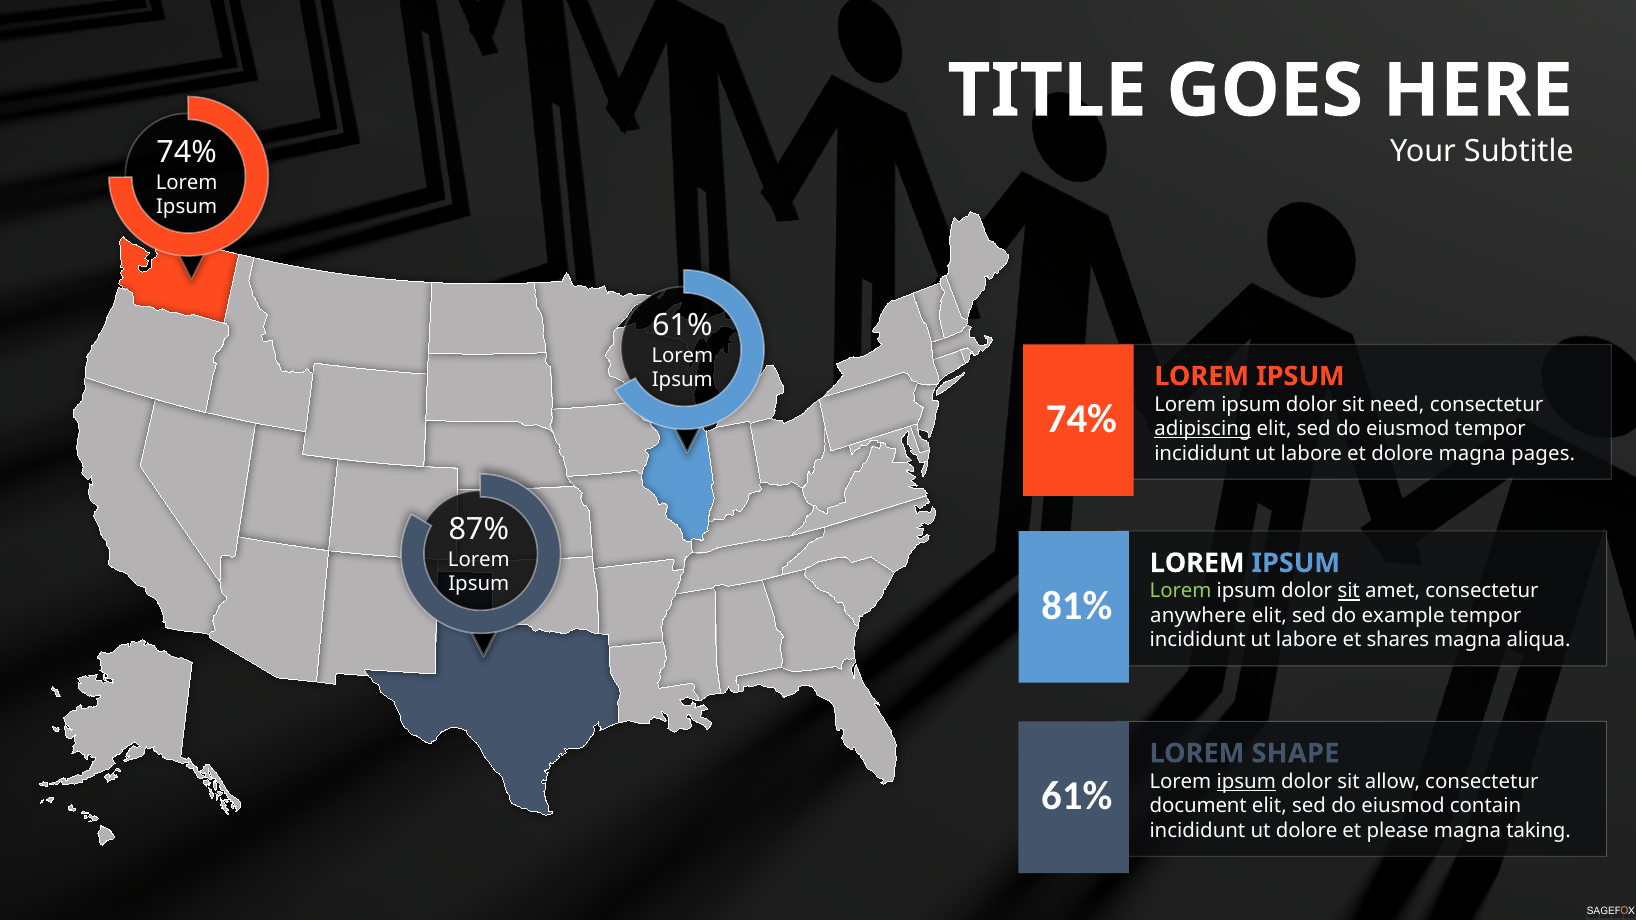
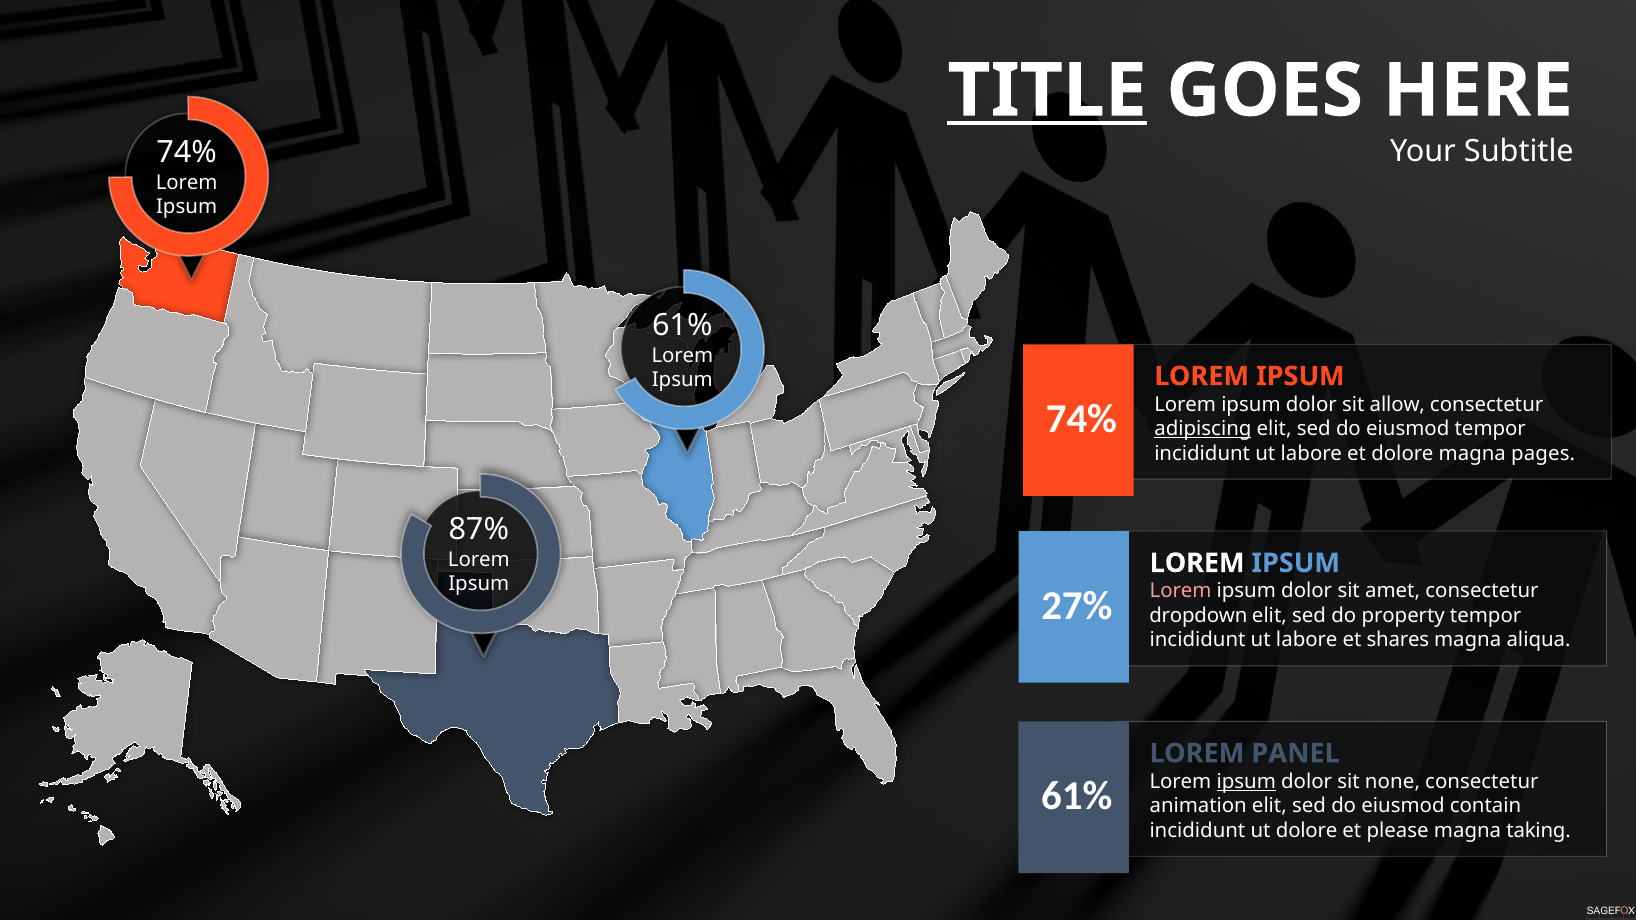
TITLE underline: none -> present
need: need -> allow
Lorem at (1181, 591) colour: light green -> pink
sit at (1349, 591) underline: present -> none
81%: 81% -> 27%
anywhere: anywhere -> dropdown
example: example -> property
SHAPE: SHAPE -> PANEL
allow: allow -> none
document: document -> animation
